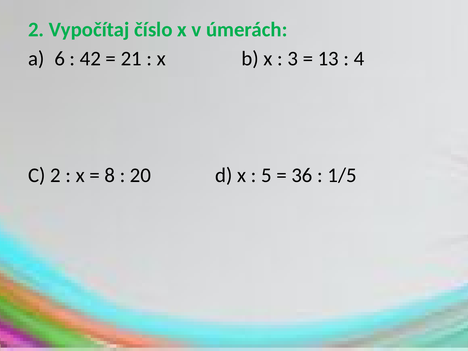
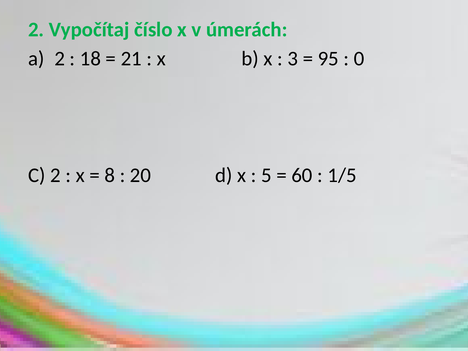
6 at (60, 59): 6 -> 2
42: 42 -> 18
13: 13 -> 95
4: 4 -> 0
36: 36 -> 60
